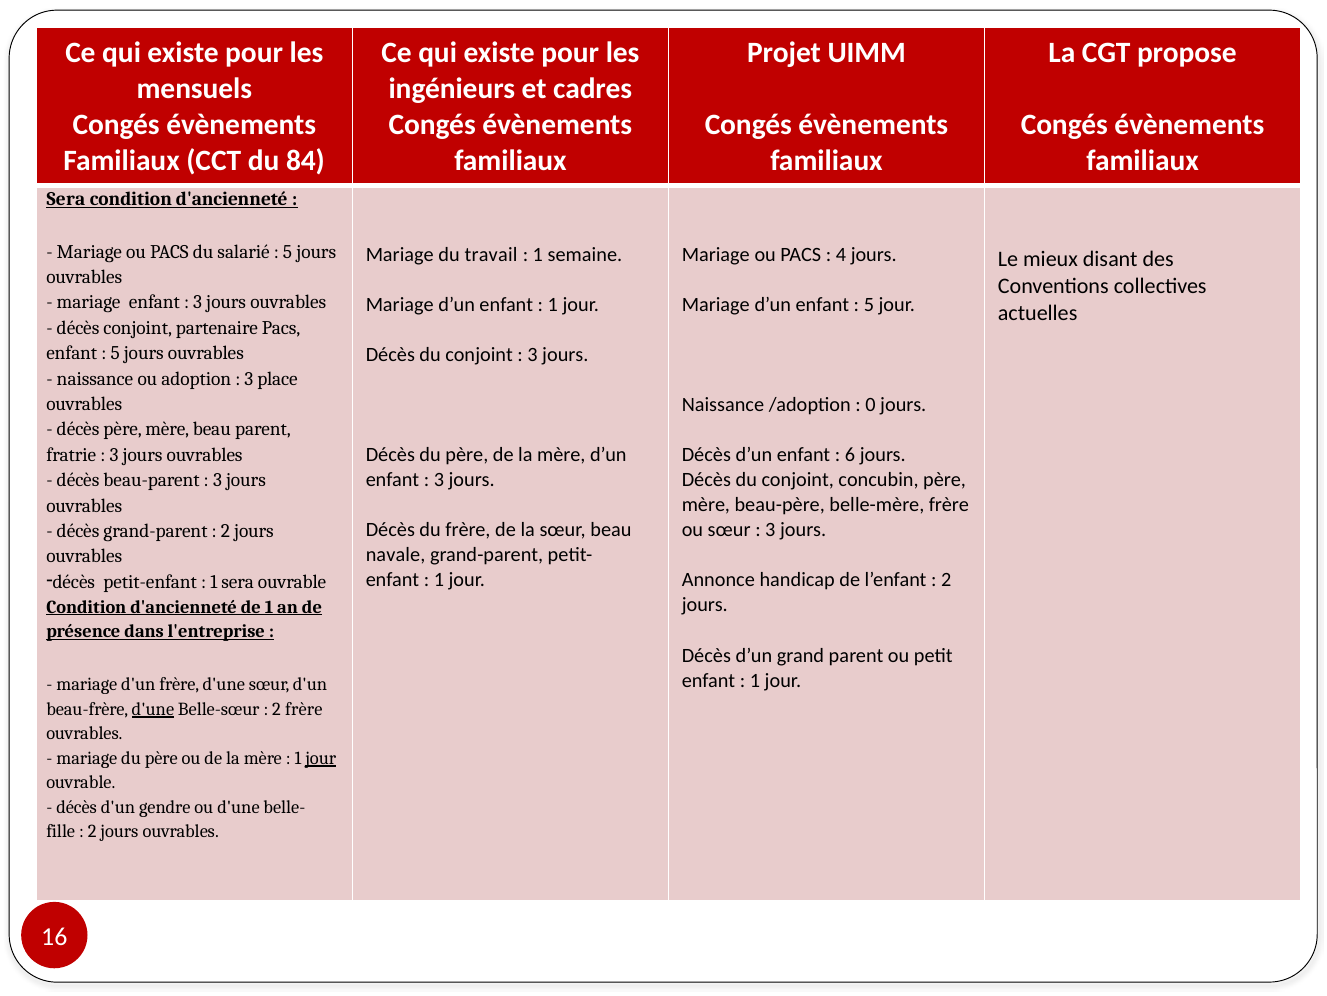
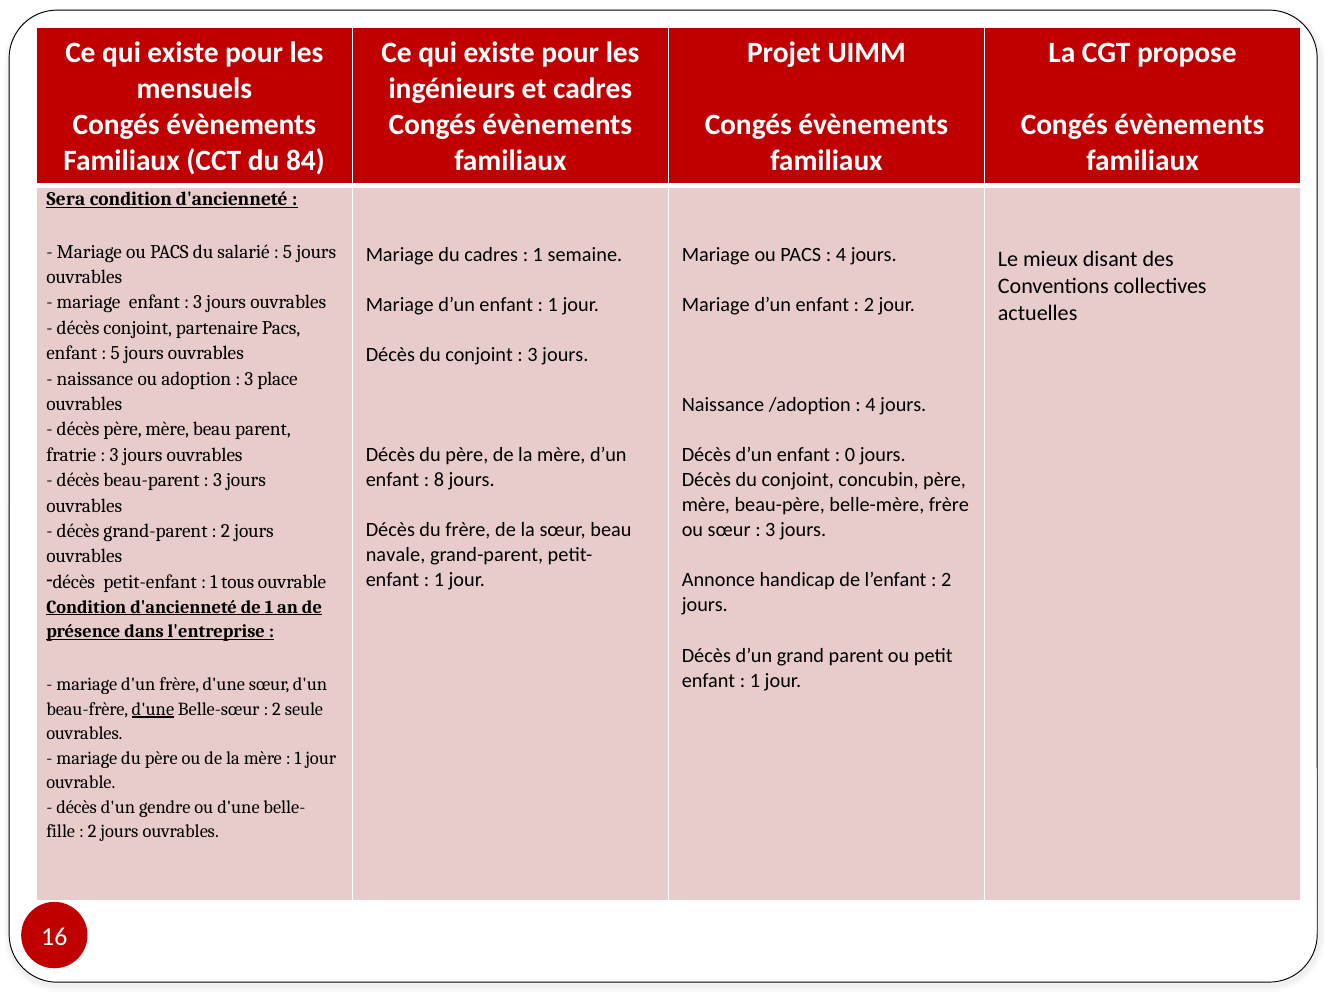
du travail: travail -> cadres
5 at (869, 304): 5 -> 2
0 at (871, 405): 0 -> 4
6: 6 -> 0
3 at (439, 480): 3 -> 8
1 sera: sera -> tous
2 frère: frère -> seule
jour at (321, 757) underline: present -> none
